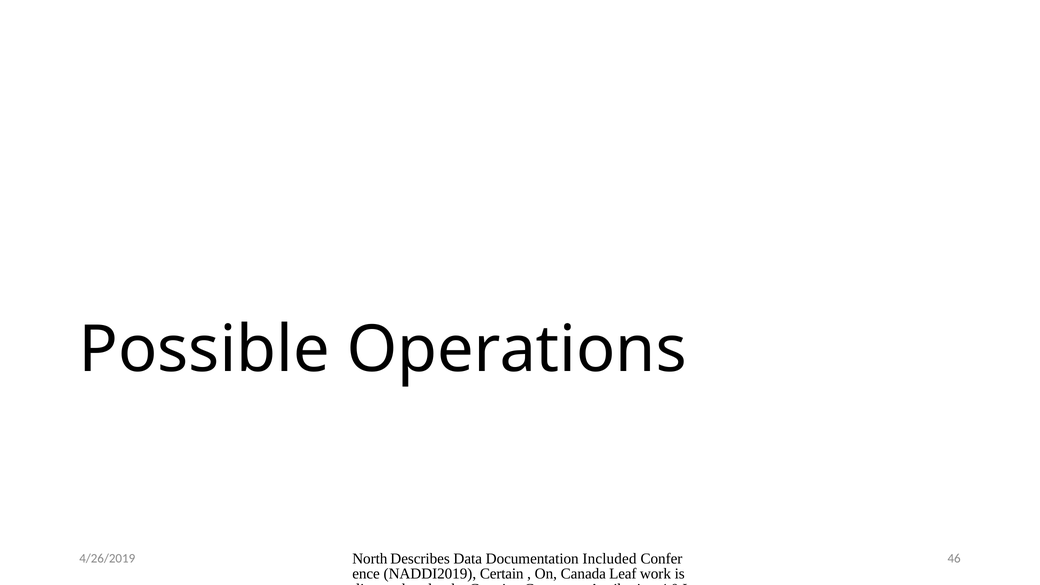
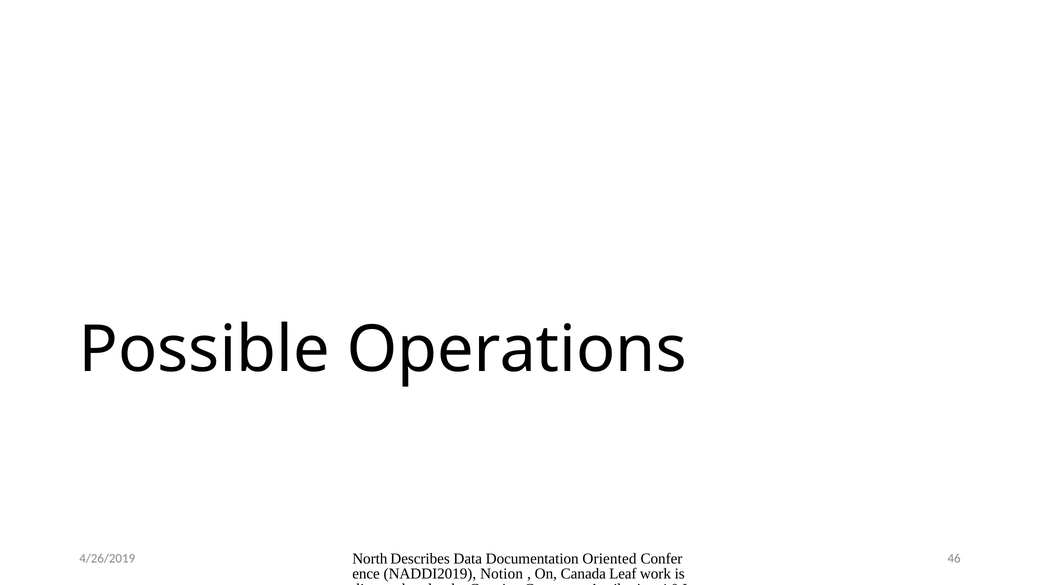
Included: Included -> Oriented
Certain: Certain -> Notion
